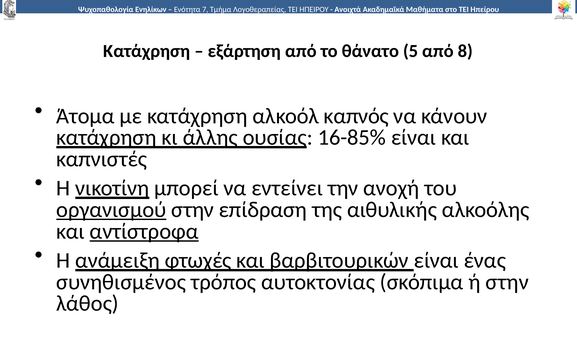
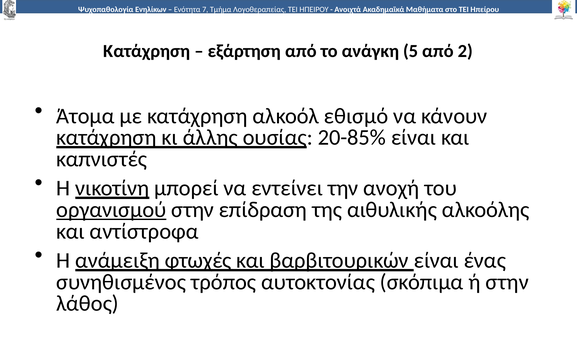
θάνατο: θάνατο -> ανάγκη
από 8: 8 -> 2
καπνός: καπνός -> εθισμό
16-85%: 16-85% -> 20-85%
αντίστροφα underline: present -> none
